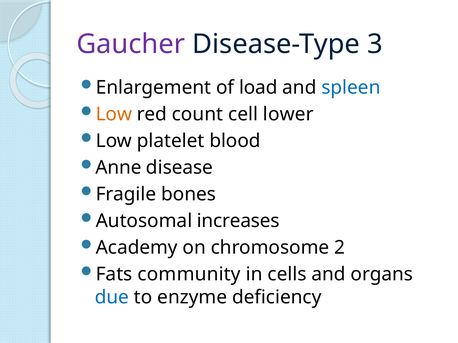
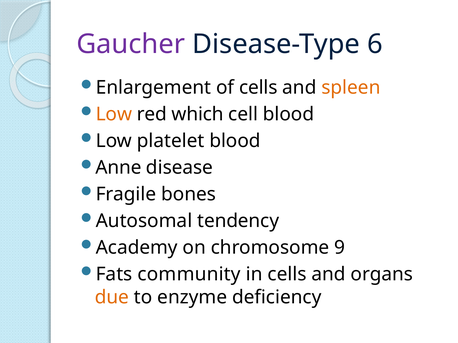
3: 3 -> 6
of load: load -> cells
spleen colour: blue -> orange
count: count -> which
cell lower: lower -> blood
increases: increases -> tendency
2: 2 -> 9
due colour: blue -> orange
